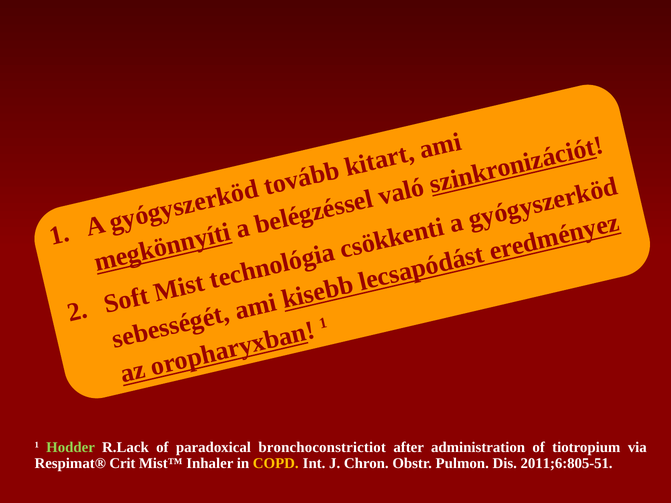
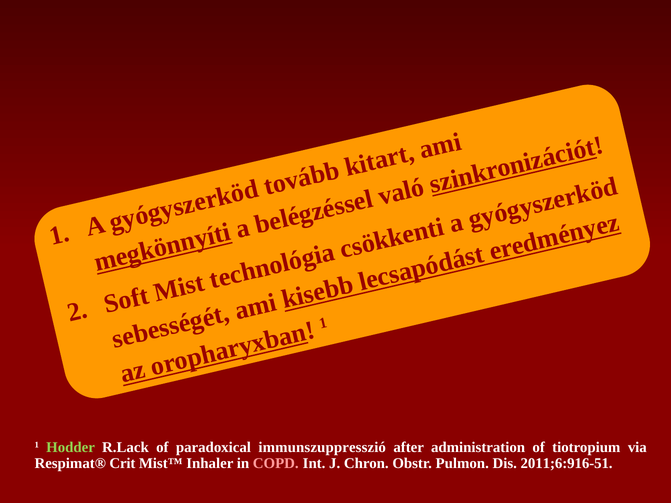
bronchoconstrictiot: bronchoconstrictiot -> immunszuppresszió
COPD colour: yellow -> pink
2011;6:805-51: 2011;6:805-51 -> 2011;6:916-51
